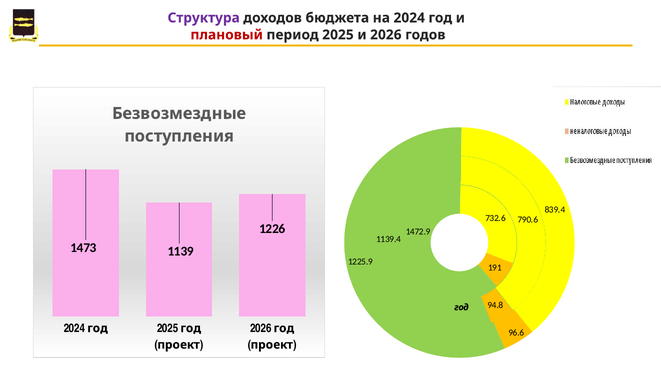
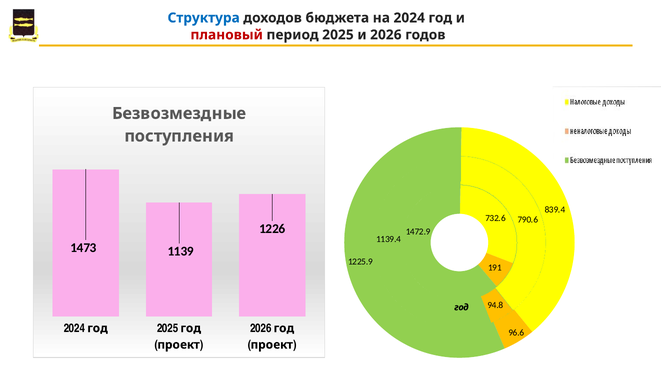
Структура colour: purple -> blue
